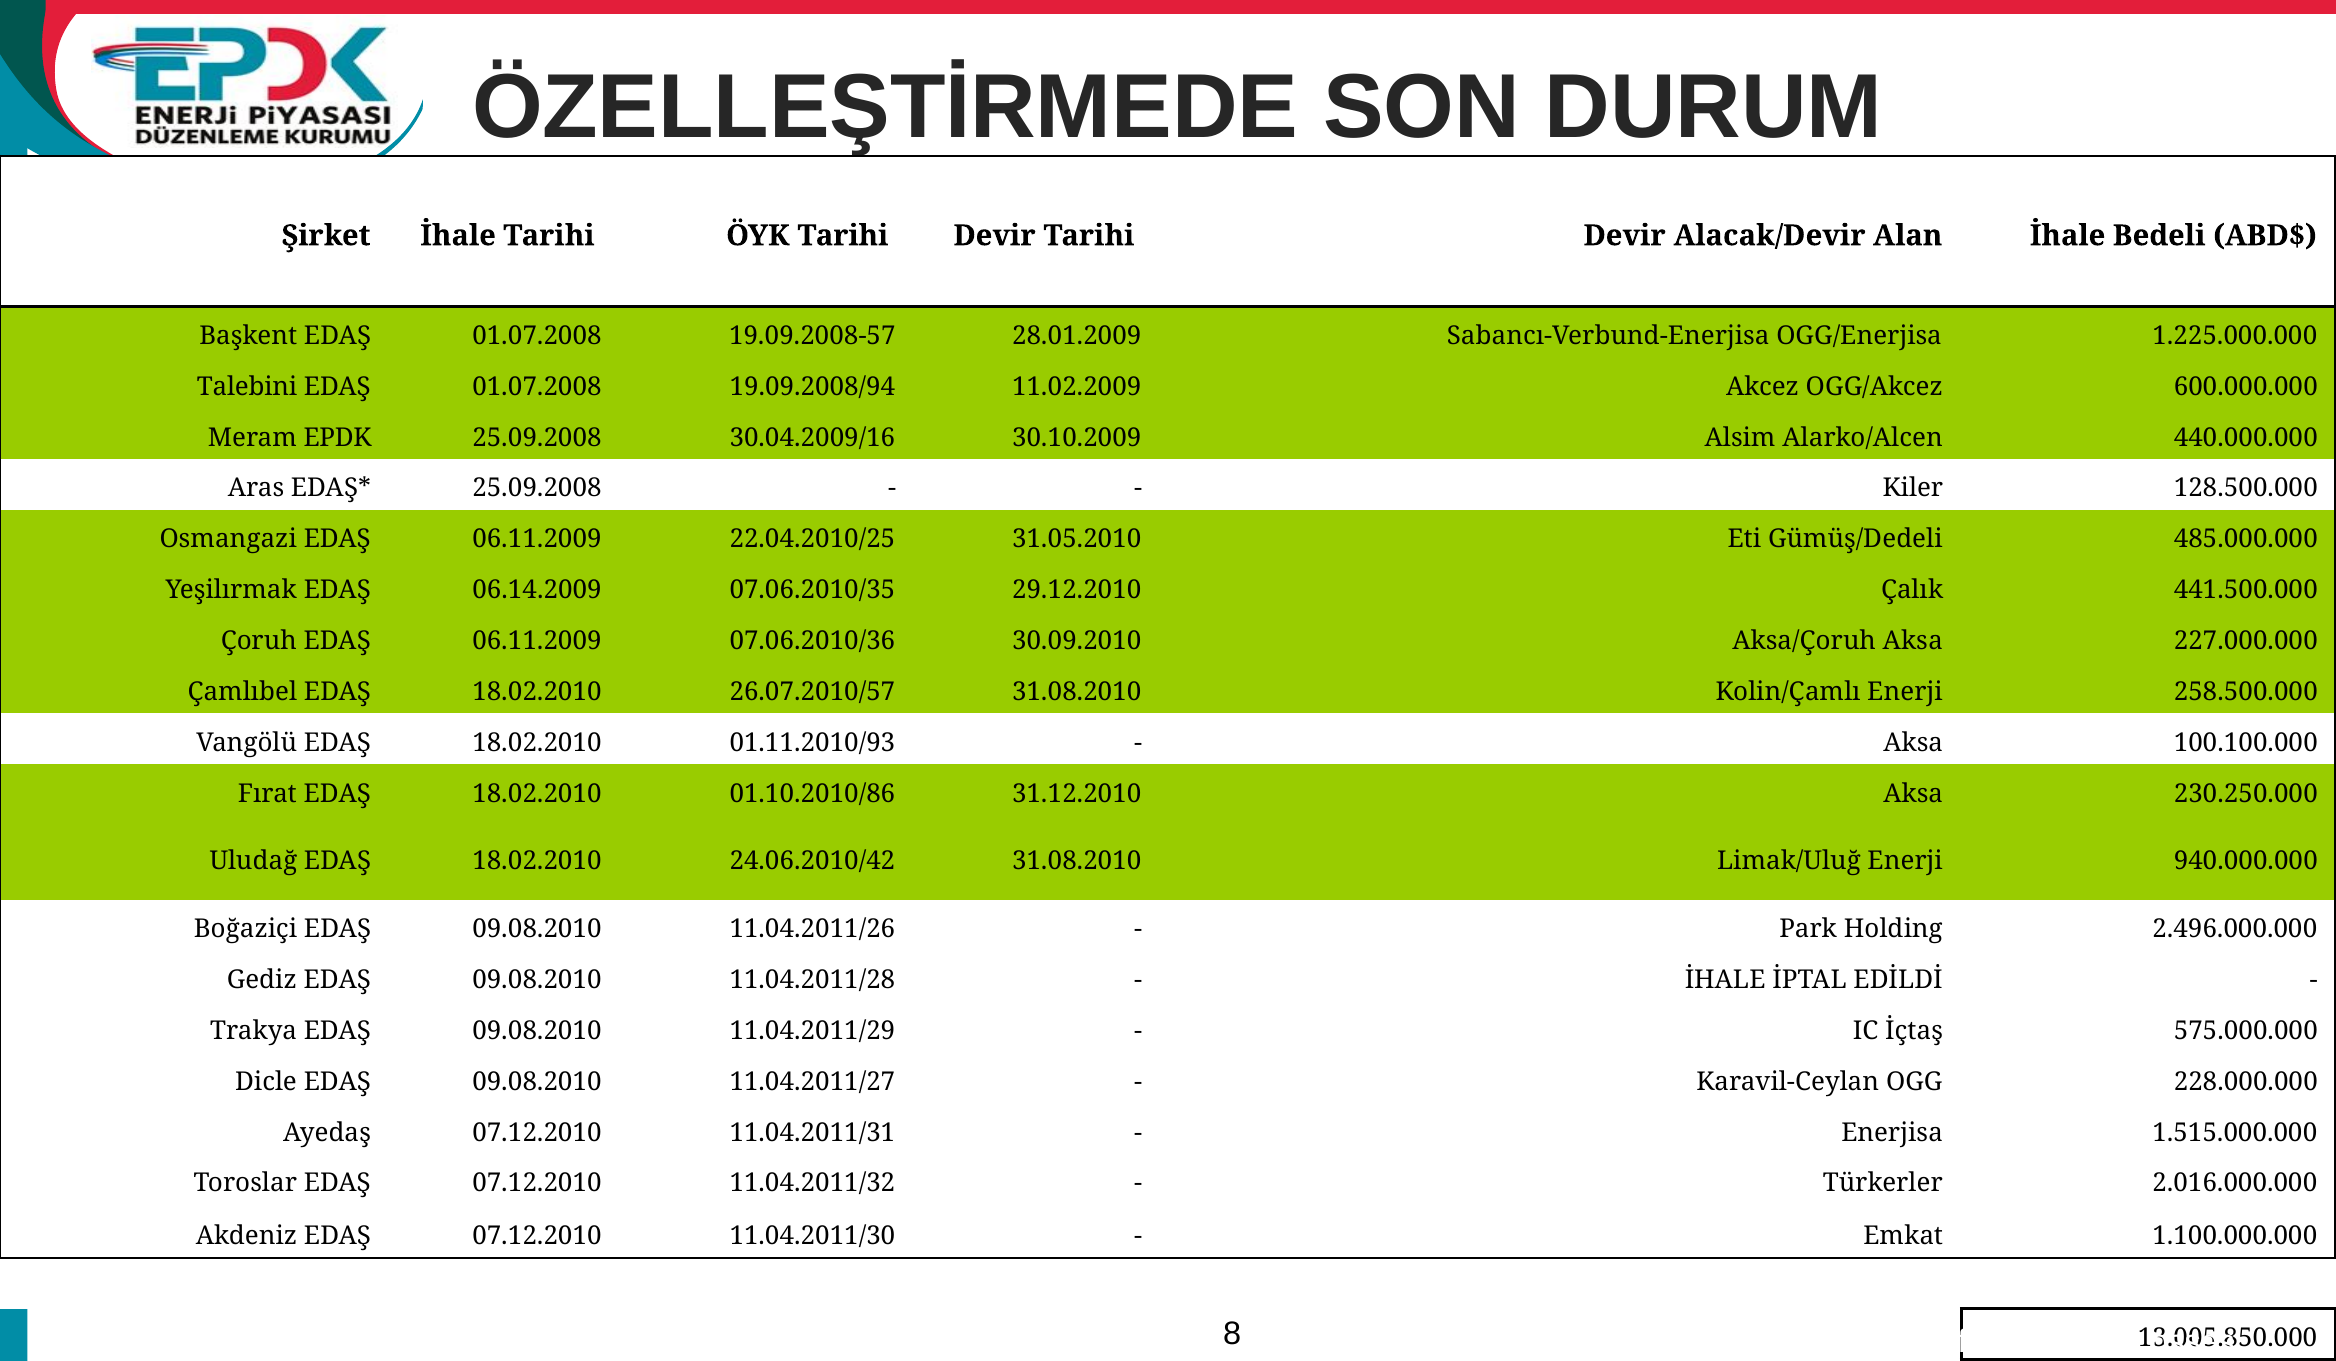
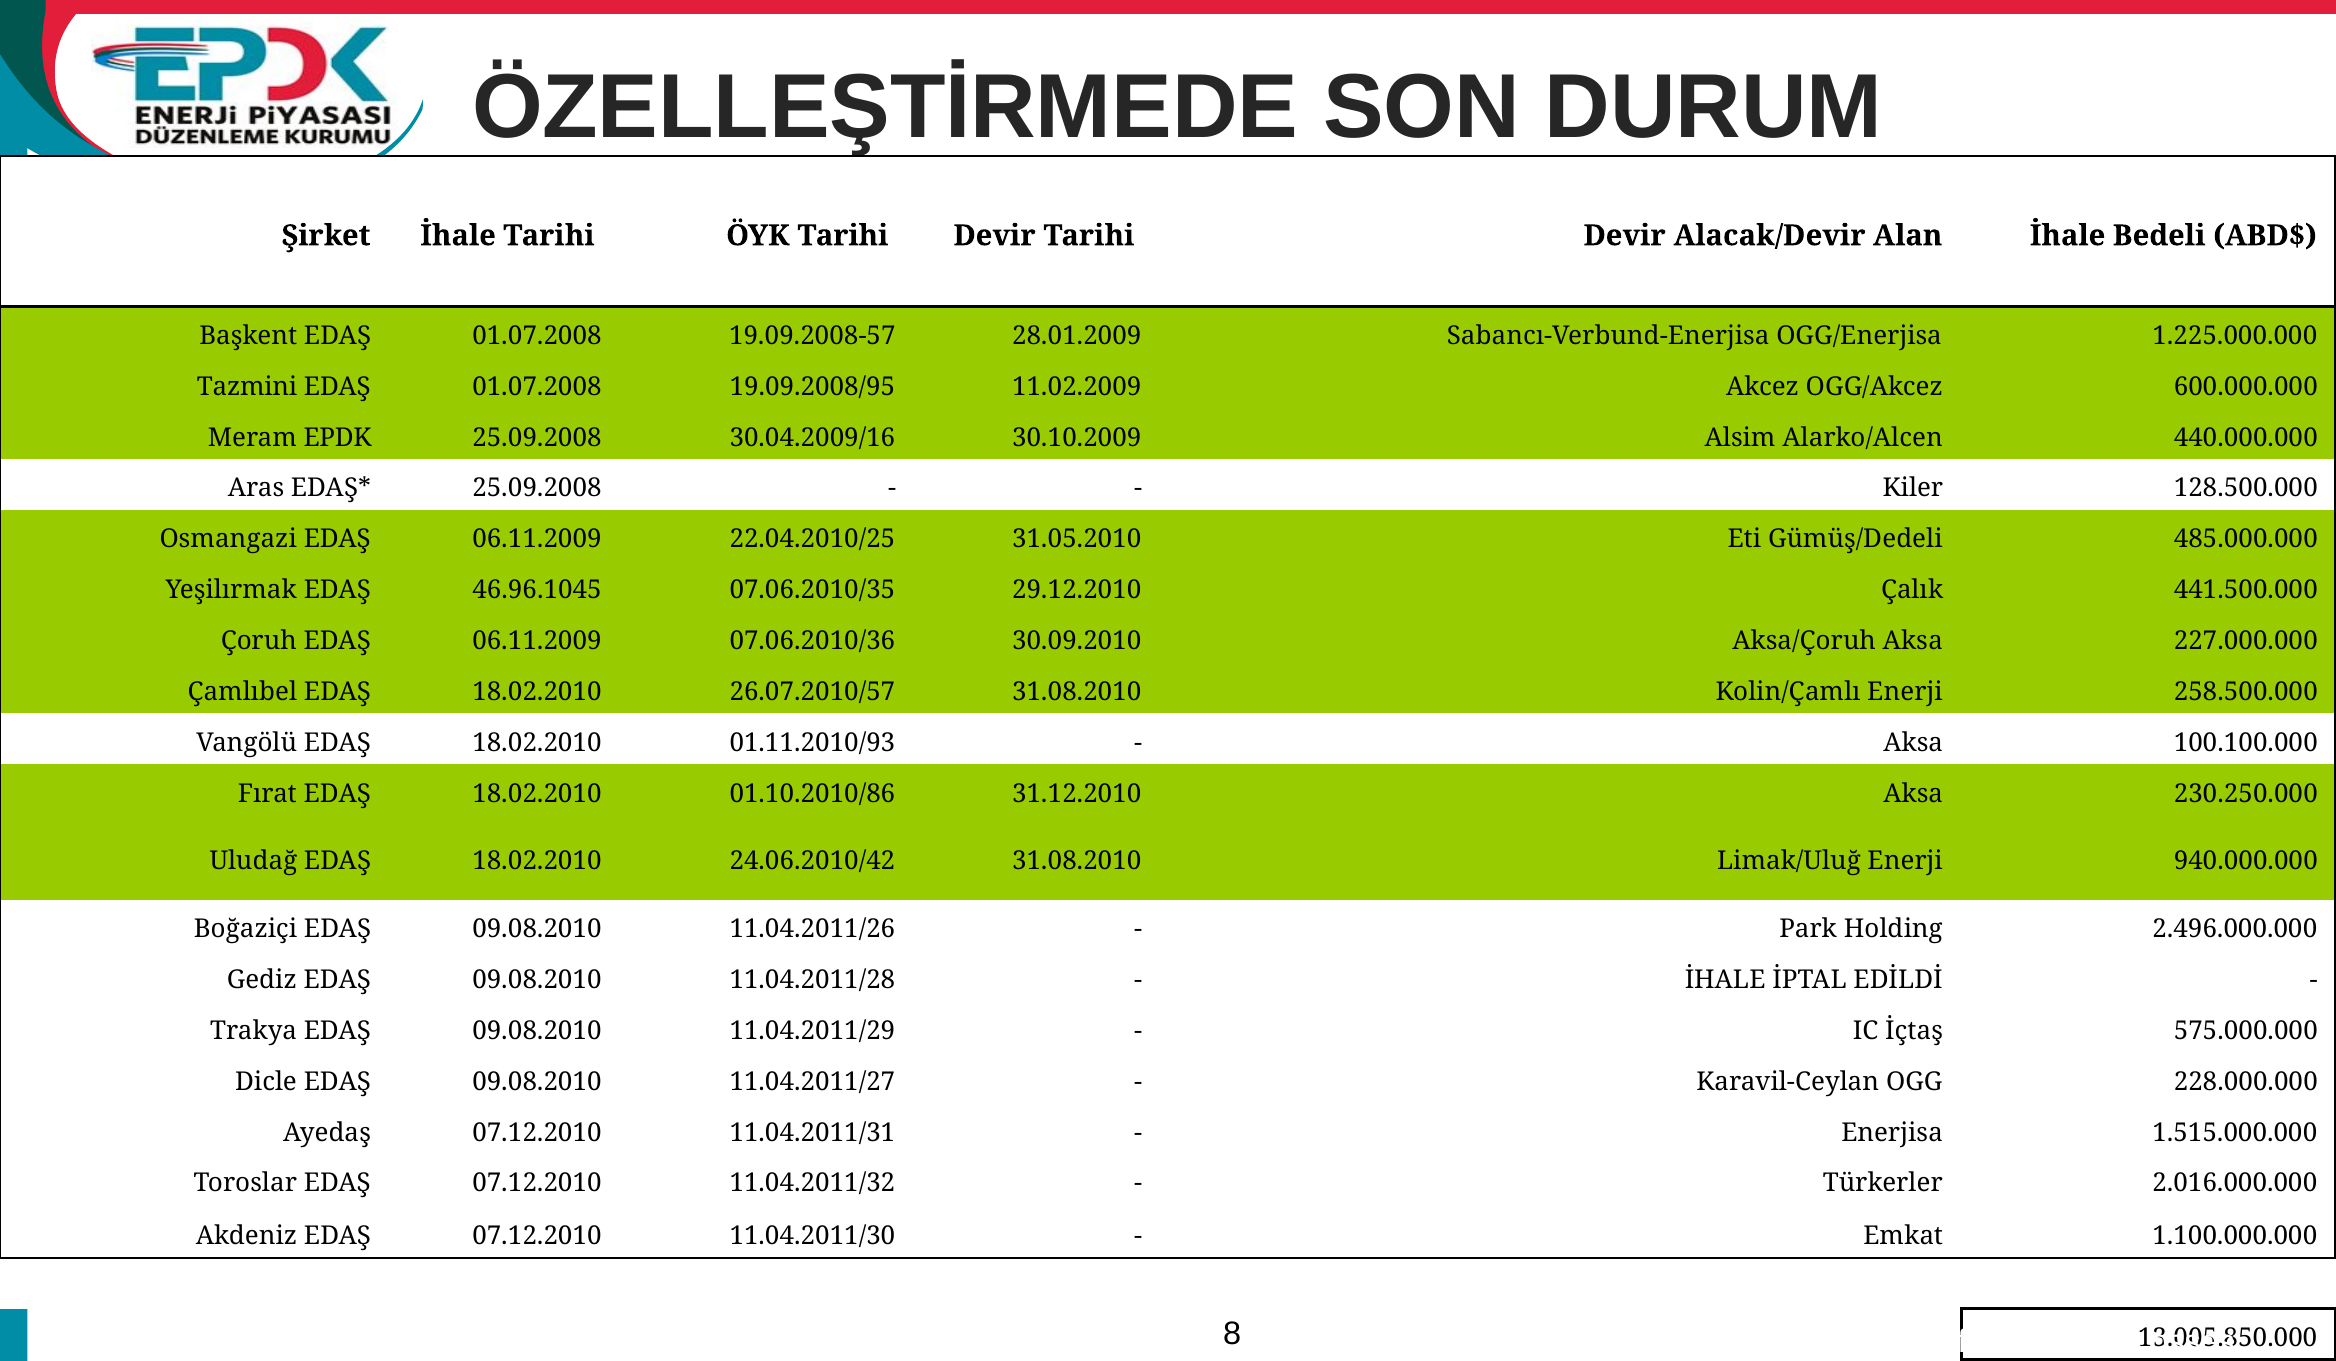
Talebini: Talebini -> Tazmini
19.09.2008/94: 19.09.2008/94 -> 19.09.2008/95
06.14.2009: 06.14.2009 -> 46.96.1045
